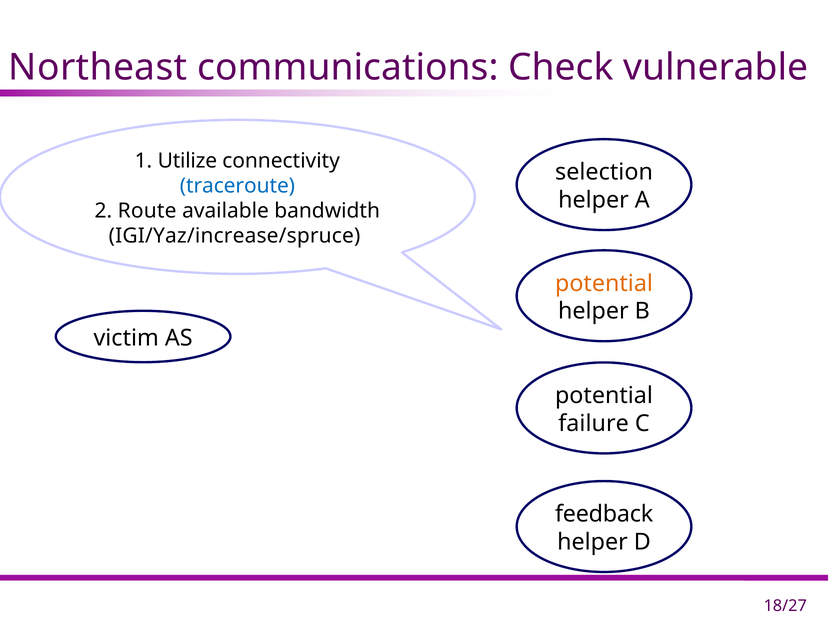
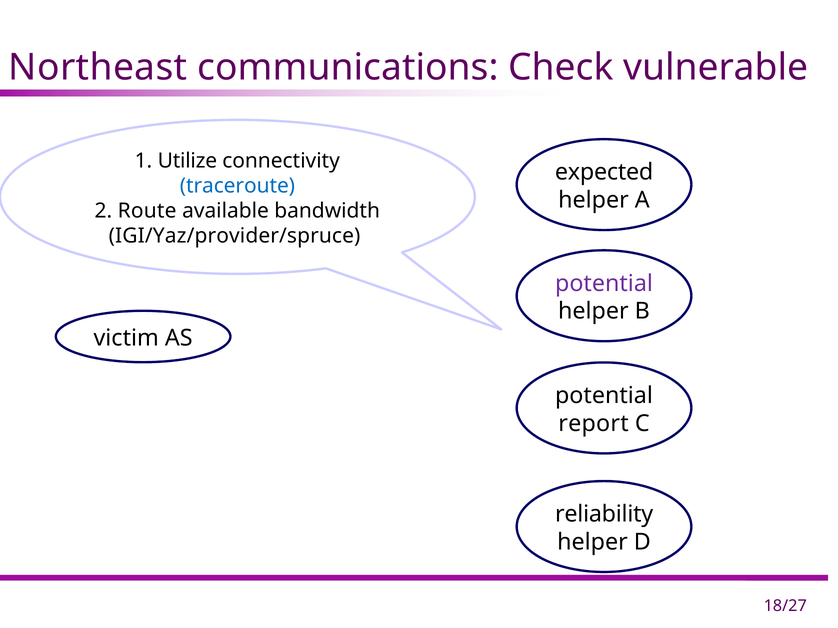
selection: selection -> expected
IGI/Yaz/increase/spruce: IGI/Yaz/increase/spruce -> IGI/Yaz/provider/spruce
potential at (604, 284) colour: orange -> purple
failure: failure -> report
feedback: feedback -> reliability
